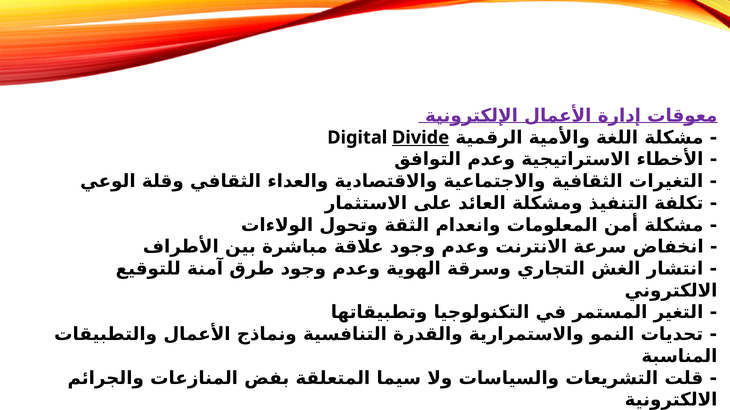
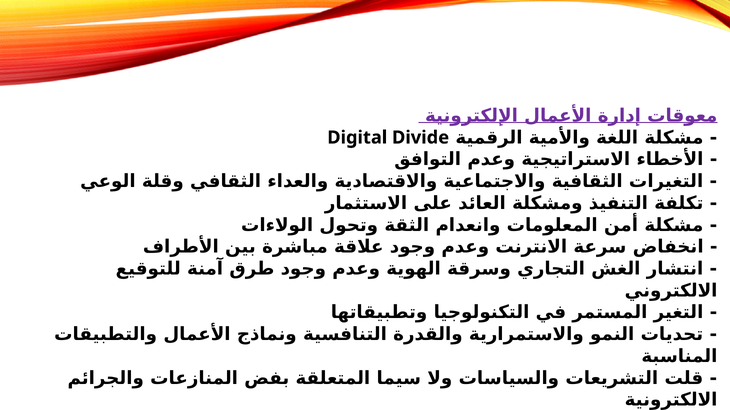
Divide underline: present -> none
